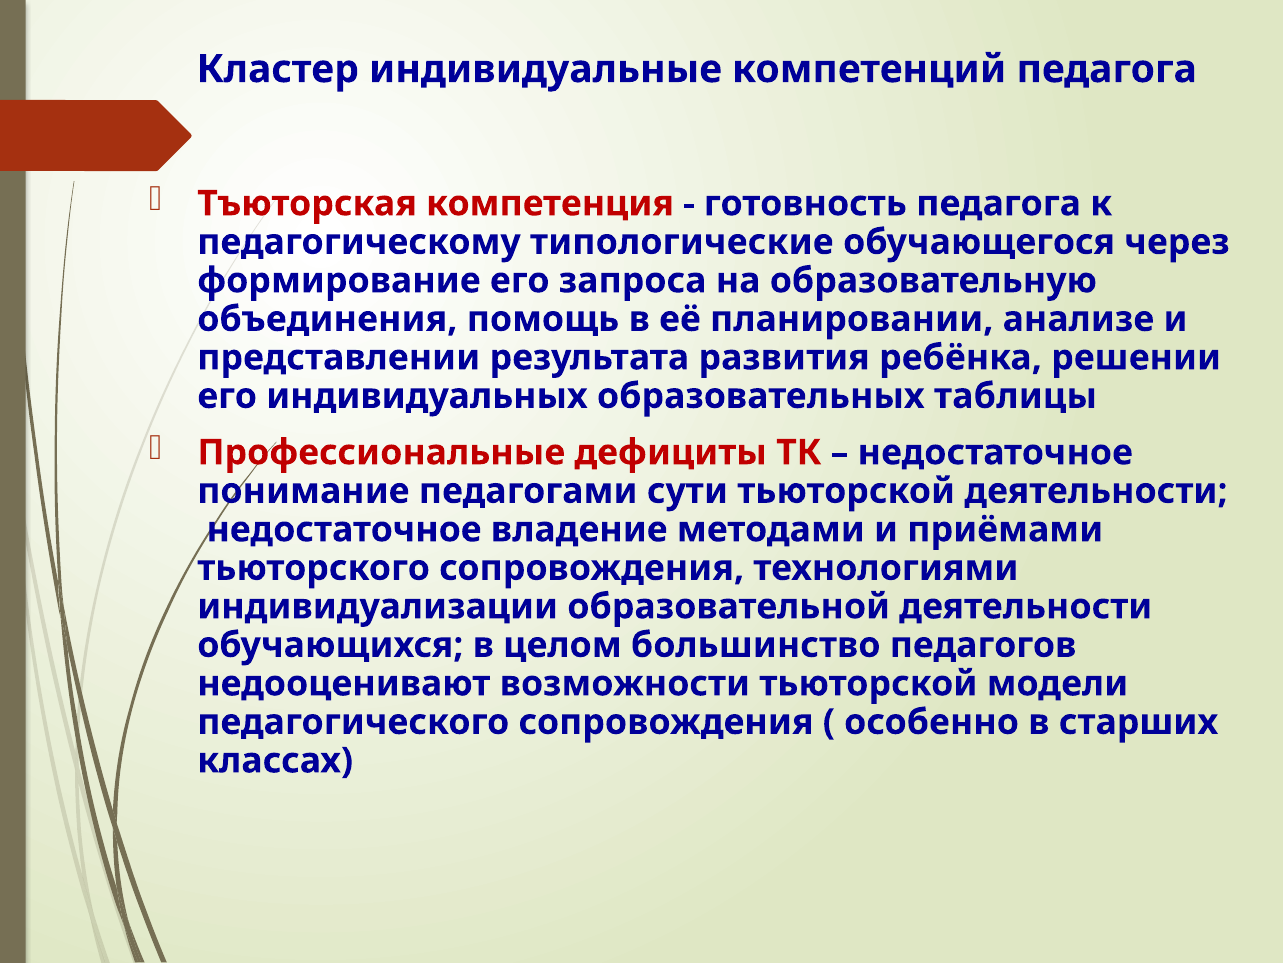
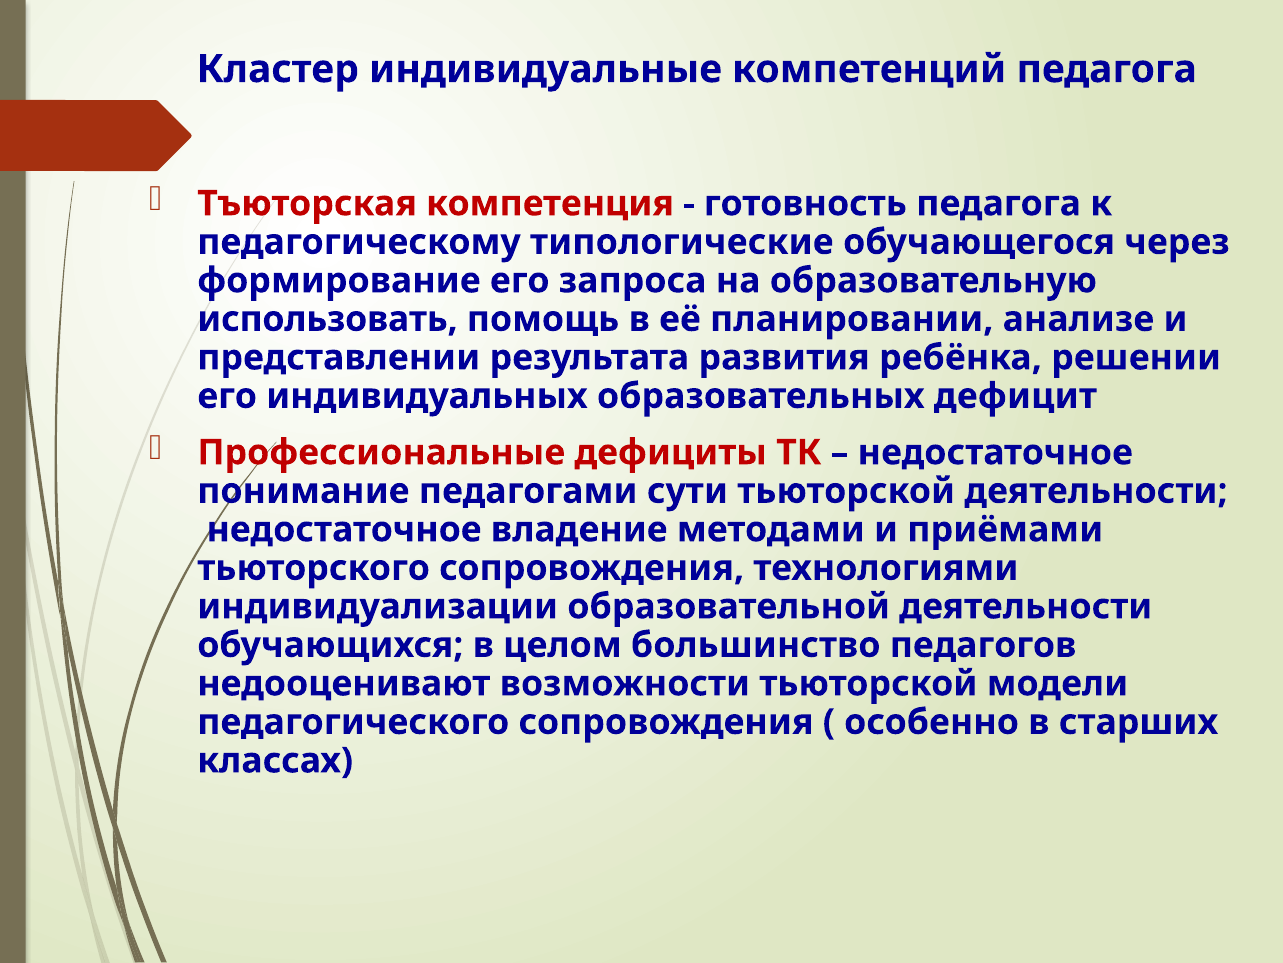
объединения: объединения -> использовать
таблицы: таблицы -> дефицит
